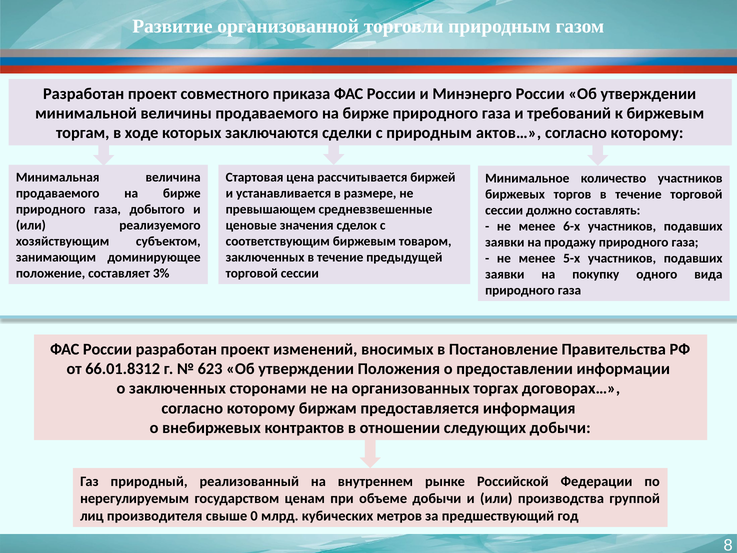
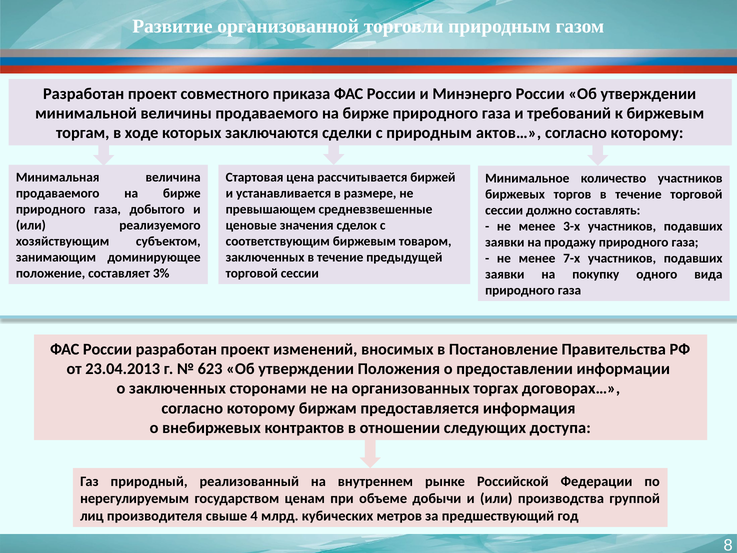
6-х: 6-х -> 3-х
5-х: 5-х -> 7-х
66.01.8312: 66.01.8312 -> 23.04.2013
следующих добычи: добычи -> доступа
0: 0 -> 4
